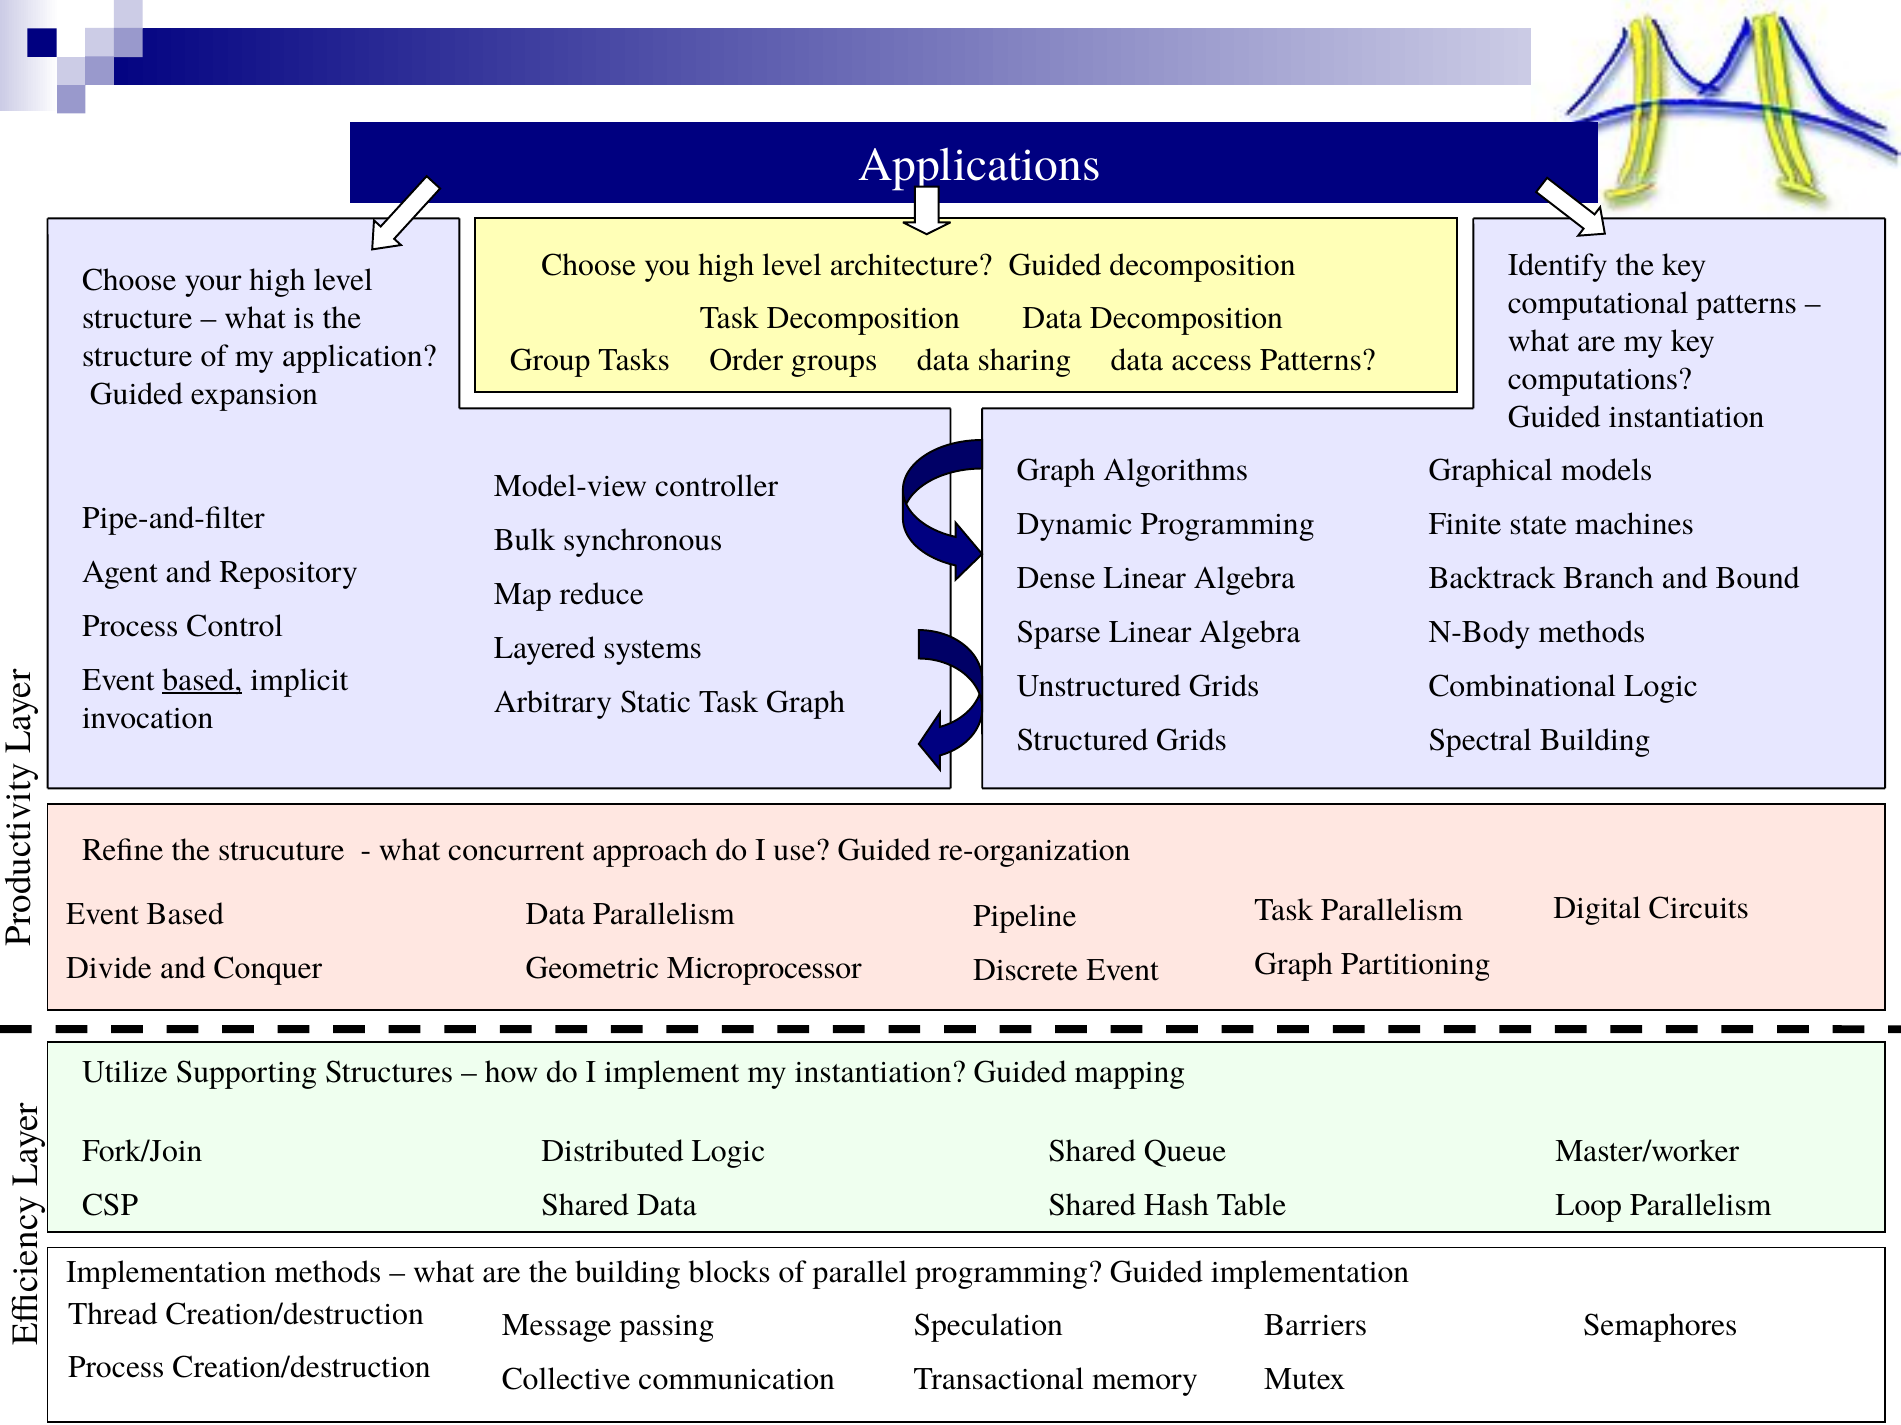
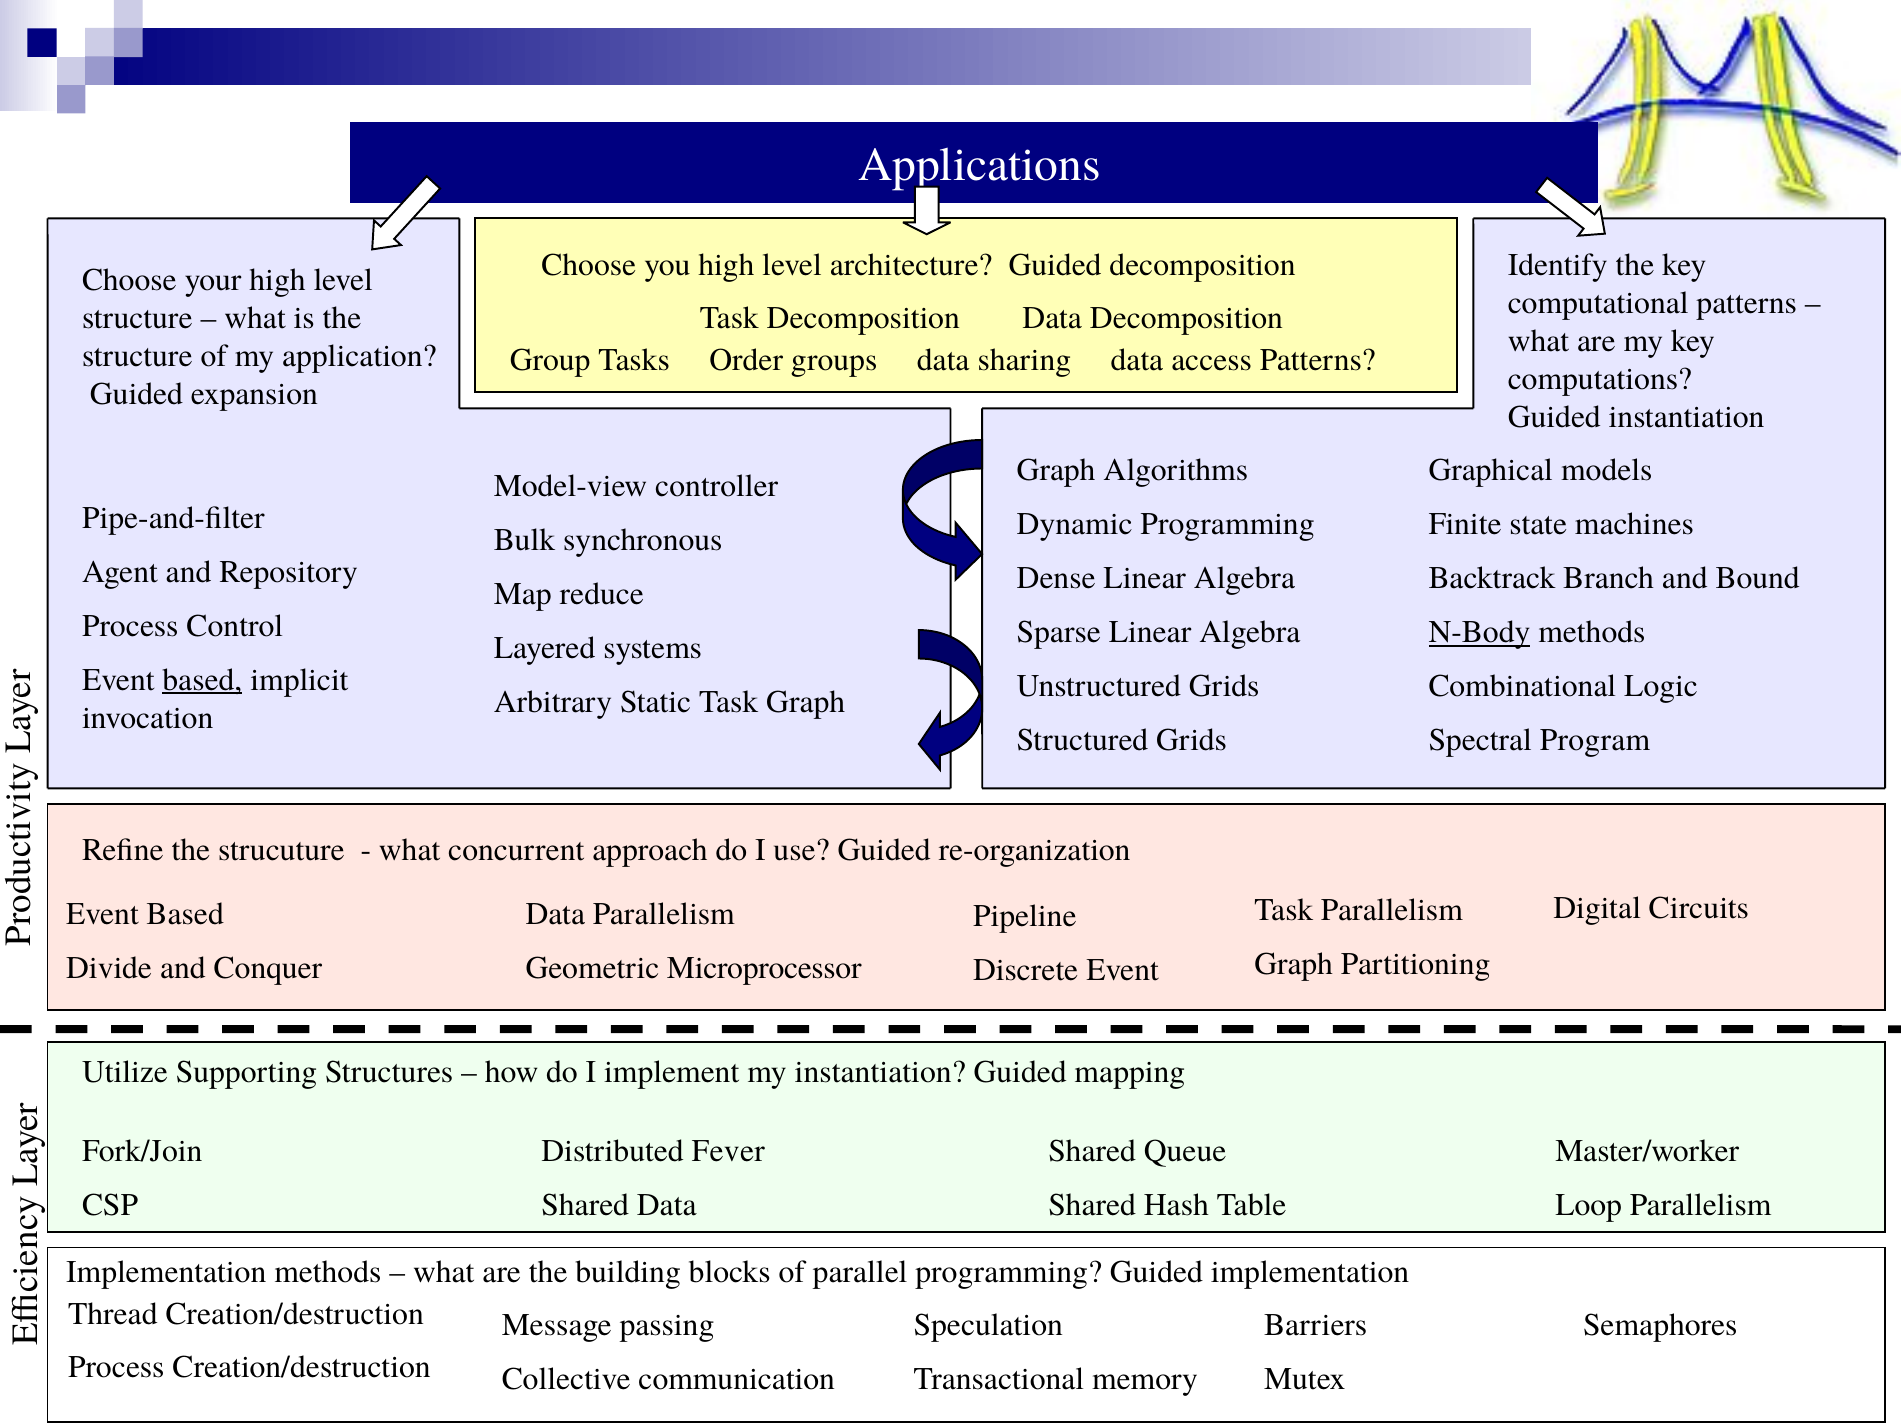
N-Body underline: none -> present
Spectral Building: Building -> Program
Distributed Logic: Logic -> Fever
